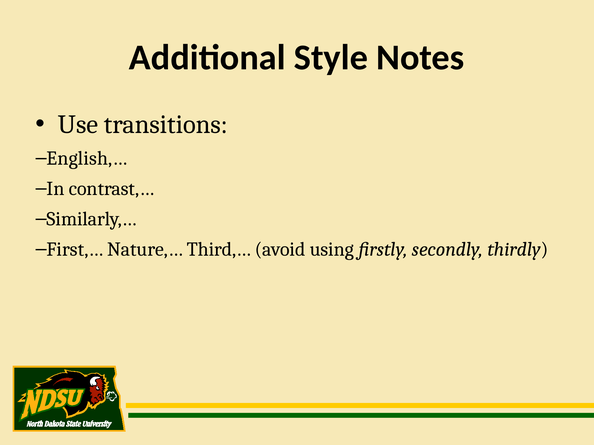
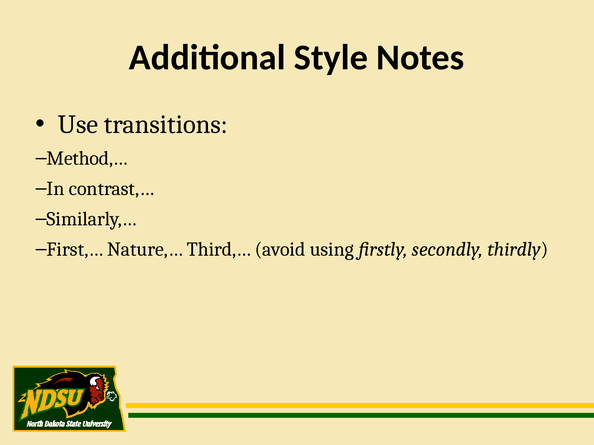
English,…: English,… -> Method,…
